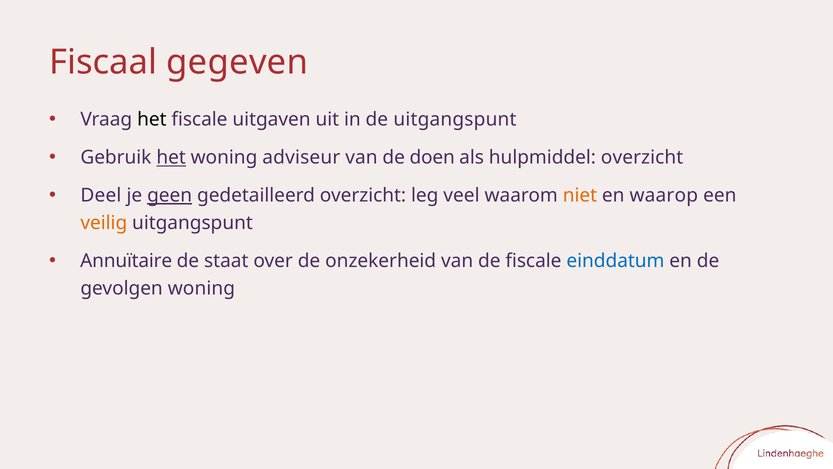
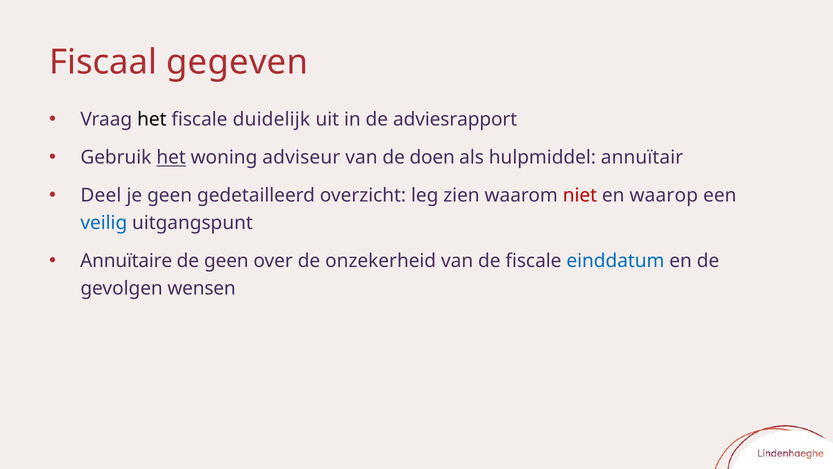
uitgaven: uitgaven -> duidelijk
de uitgangspunt: uitgangspunt -> adviesrapport
hulpmiddel overzicht: overzicht -> annuïtair
geen at (170, 195) underline: present -> none
veel: veel -> zien
niet colour: orange -> red
veilig colour: orange -> blue
de staat: staat -> geen
gevolgen woning: woning -> wensen
